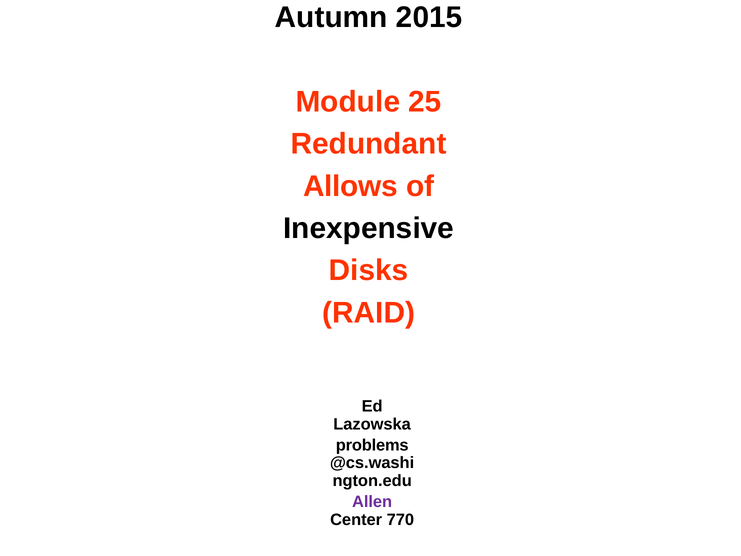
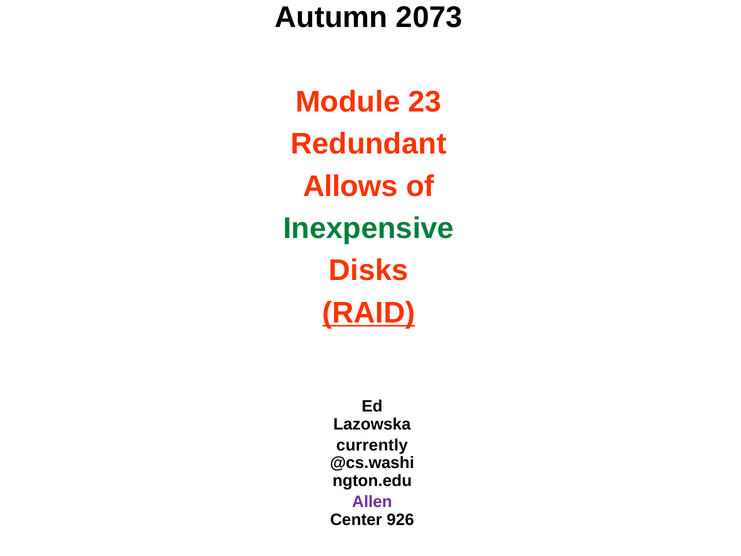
2015: 2015 -> 2073
25: 25 -> 23
Inexpensive colour: black -> green
RAID underline: none -> present
problems: problems -> currently
770: 770 -> 926
